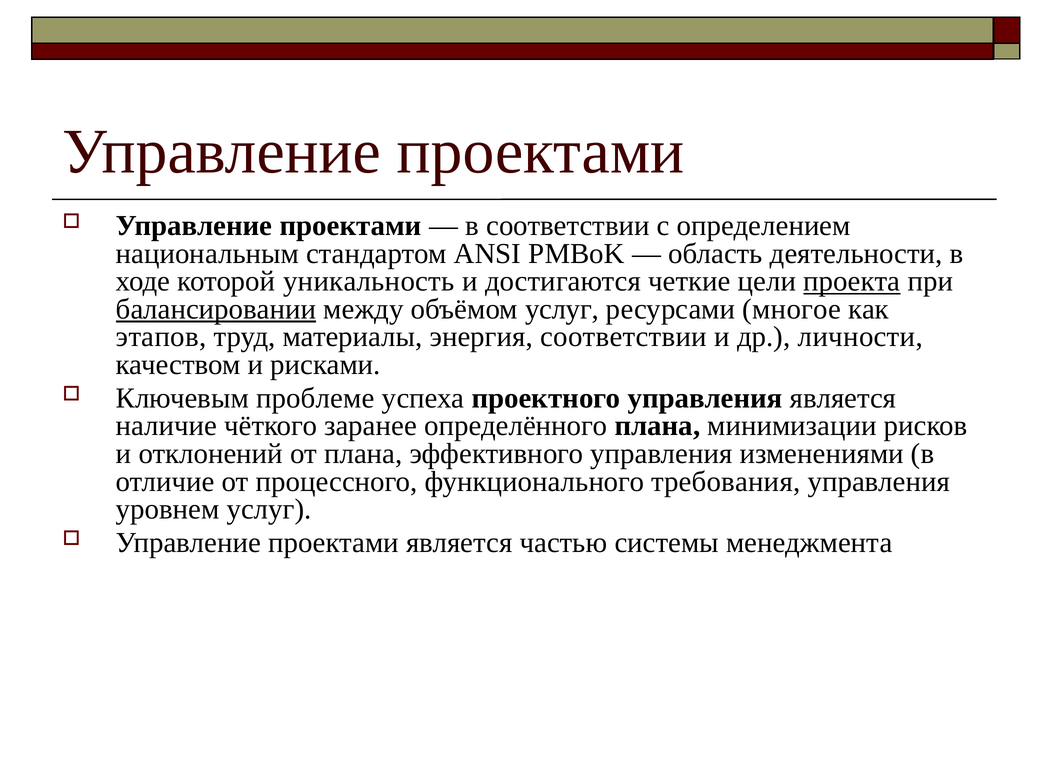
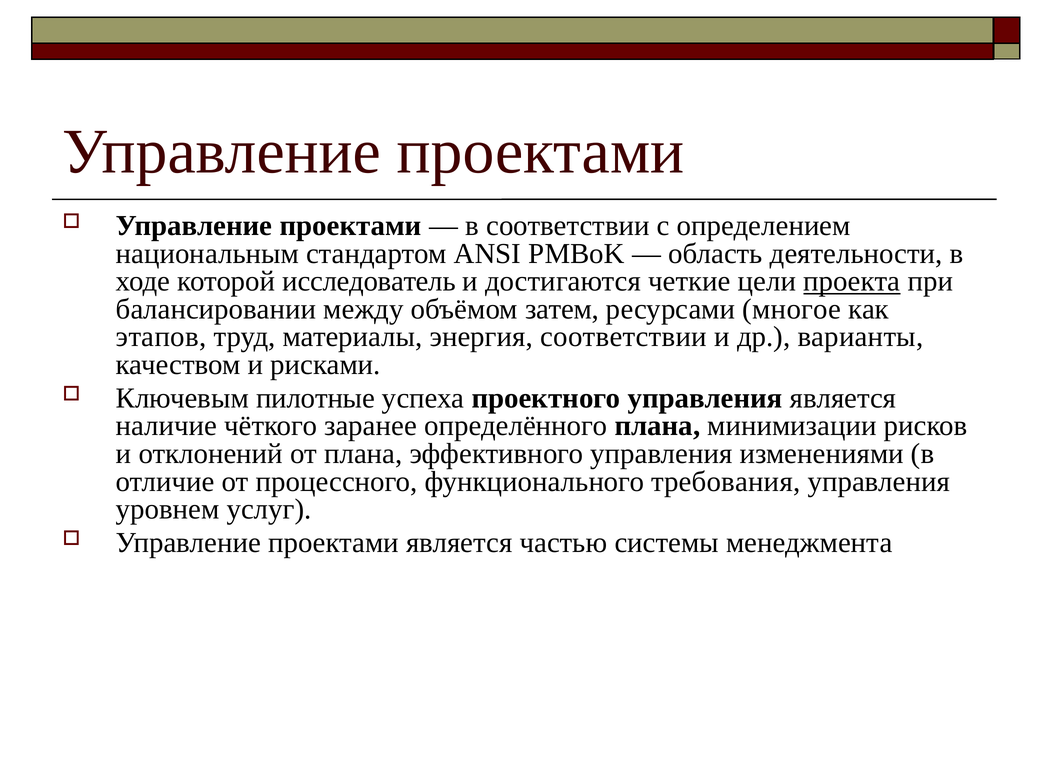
уникальность: уникальность -> исследователь
балансировании underline: present -> none
объёмом услуг: услуг -> затем
личности: личности -> варианты
проблеме: проблеме -> пилотные
